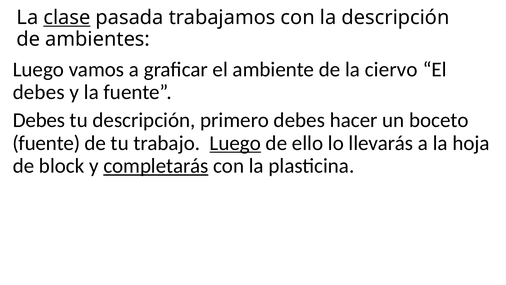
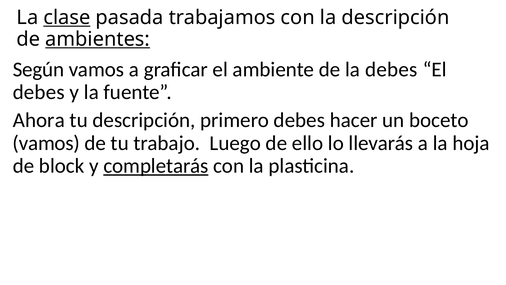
ambientes underline: none -> present
Luego at (38, 69): Luego -> Según
la ciervo: ciervo -> debes
Debes at (39, 120): Debes -> Ahora
fuente at (46, 143): fuente -> vamos
Luego at (235, 143) underline: present -> none
